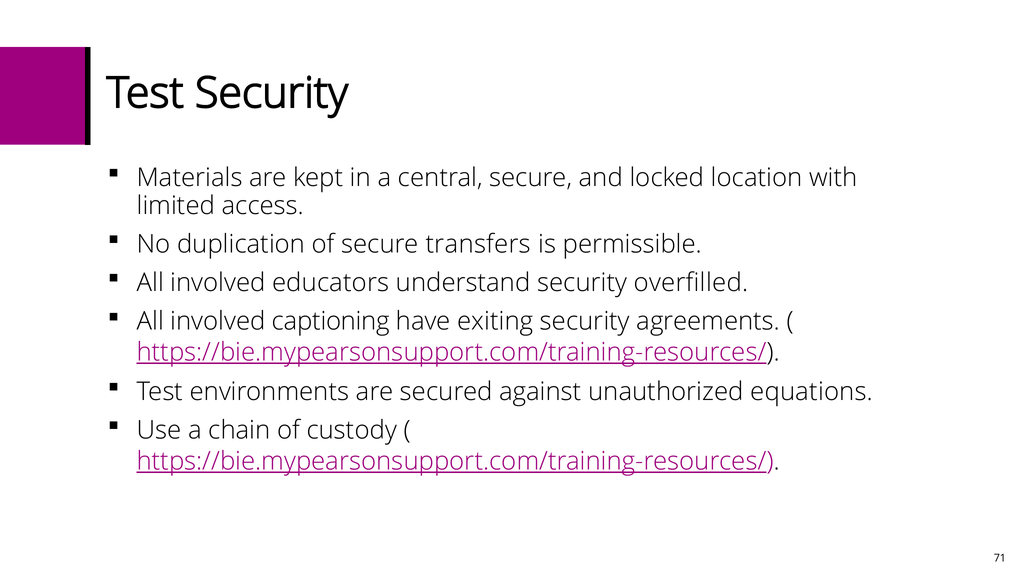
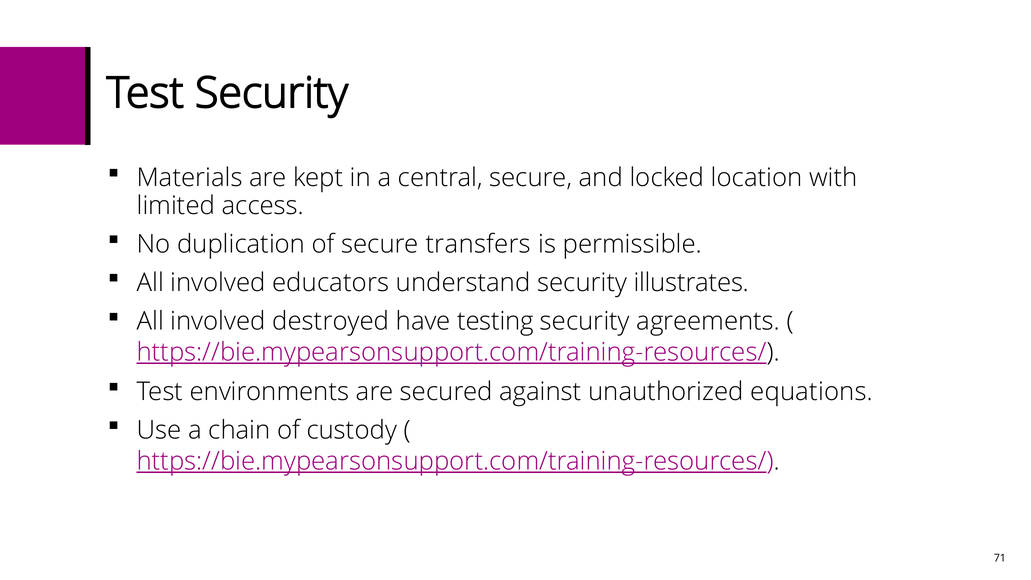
overfilled: overfilled -> illustrates
captioning: captioning -> destroyed
exiting: exiting -> testing
